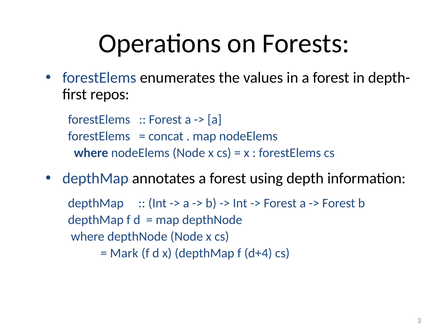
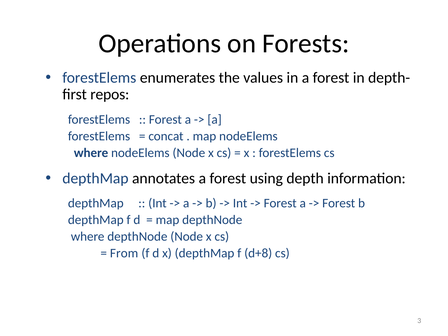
Mark: Mark -> From
d+4: d+4 -> d+8
